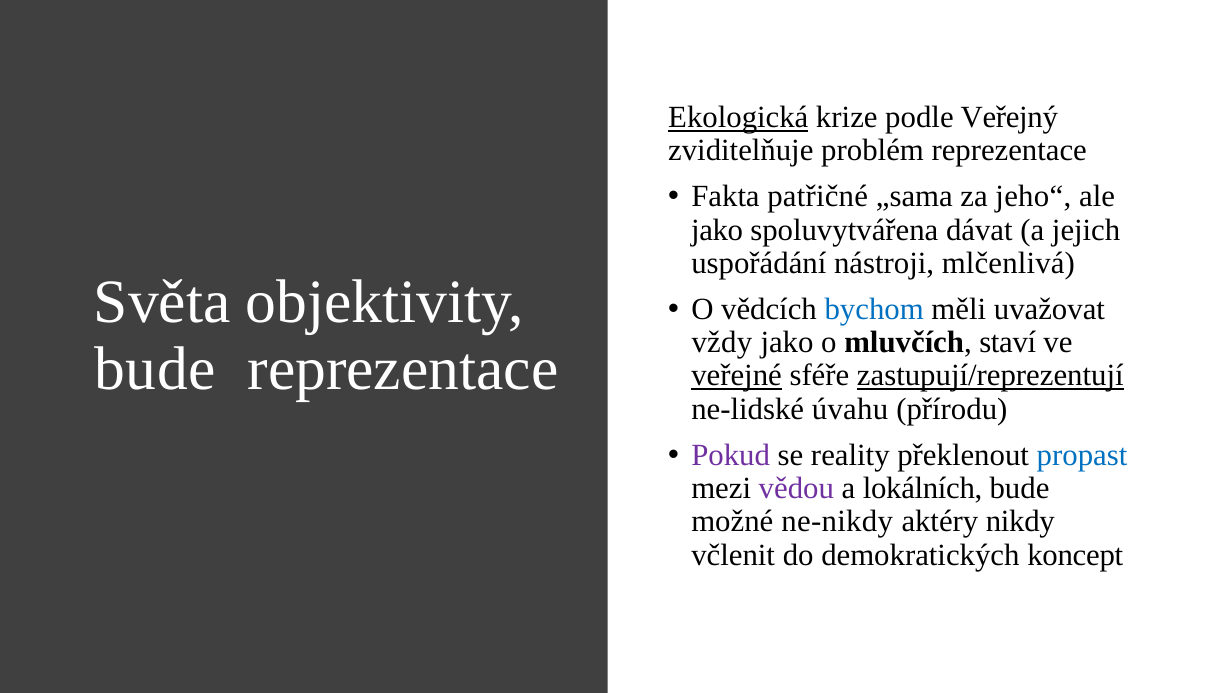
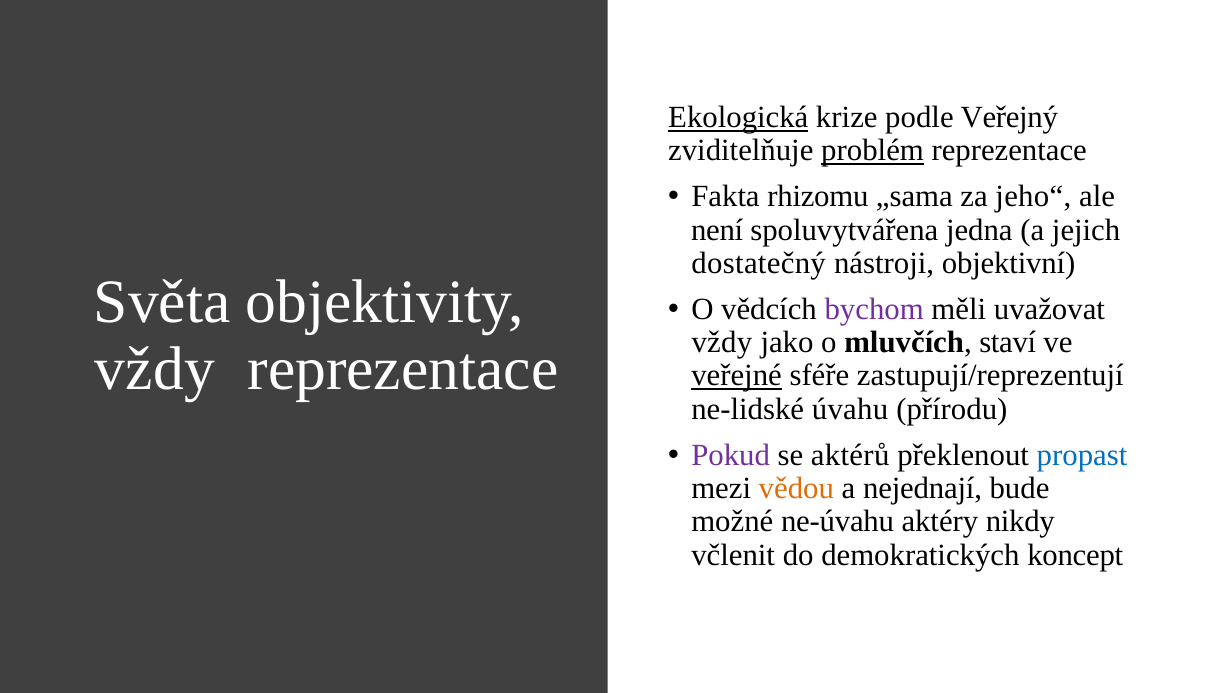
problém underline: none -> present
patřičné: patřičné -> rhizomu
jako at (717, 230): jako -> není
dávat: dávat -> jedna
uspořádání: uspořádání -> dostatečný
mlčenlivá: mlčenlivá -> objektivní
bychom colour: blue -> purple
bude at (155, 369): bude -> vždy
zastupují/reprezentují underline: present -> none
reality: reality -> aktérů
vědou colour: purple -> orange
lokálních: lokálních -> nejednají
ne-nikdy: ne-nikdy -> ne-úvahu
